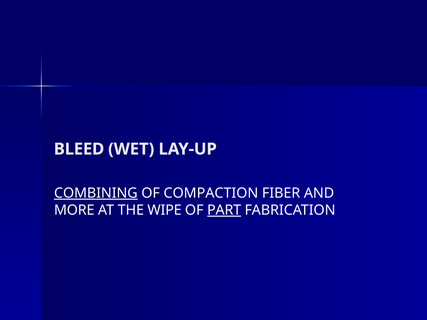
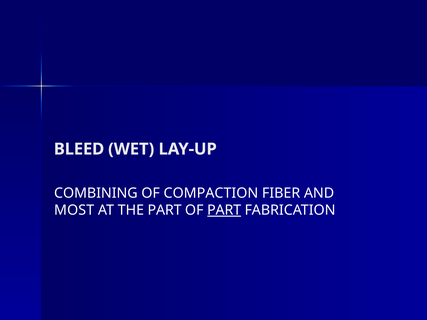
COMBINING underline: present -> none
MORE: MORE -> MOST
THE WIPE: WIPE -> PART
